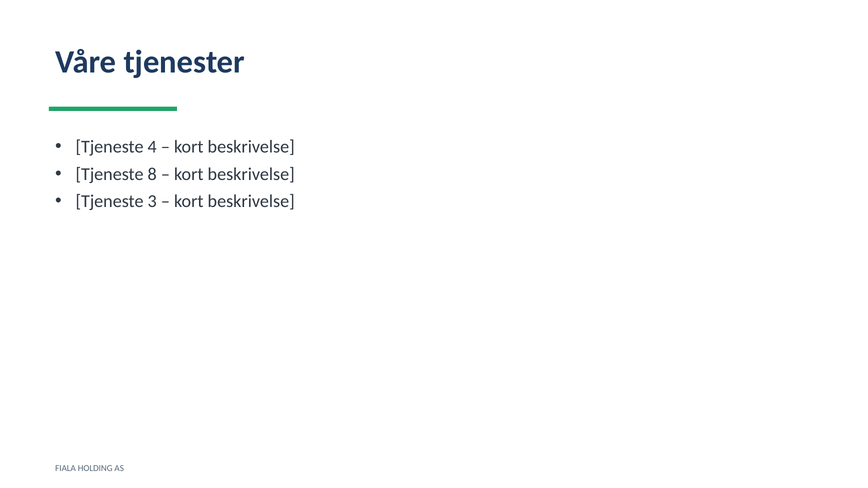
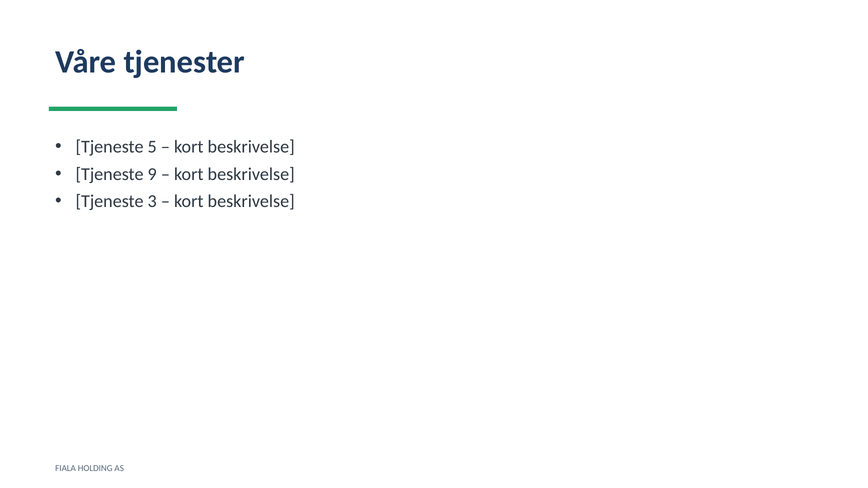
4: 4 -> 5
8: 8 -> 9
